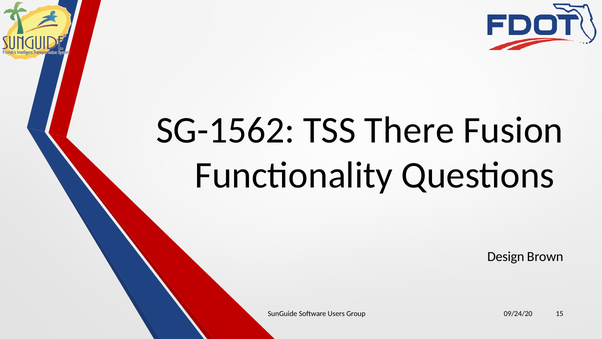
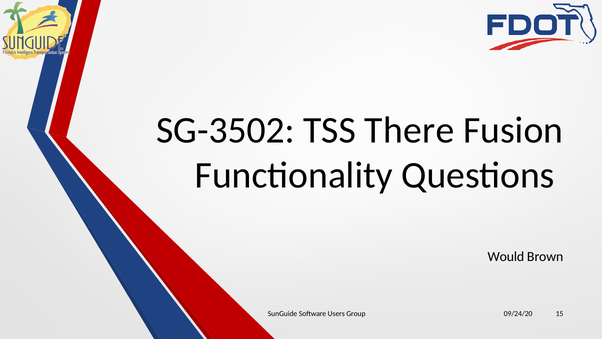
SG-1562: SG-1562 -> SG-3502
Design: Design -> Would
